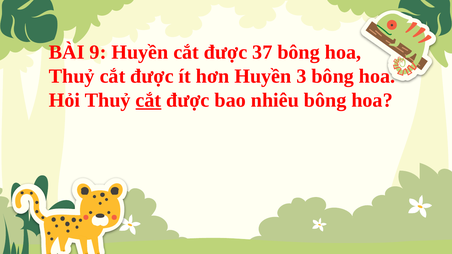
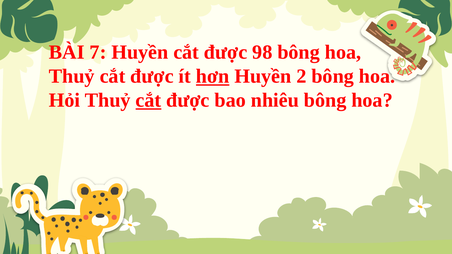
9: 9 -> 7
37: 37 -> 98
hơn underline: none -> present
3: 3 -> 2
